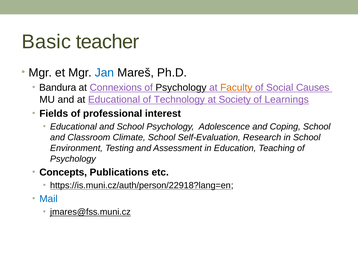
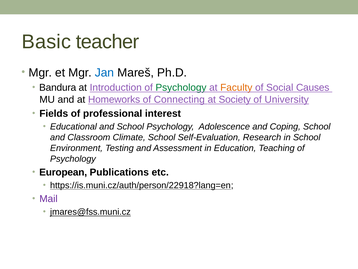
Connexions: Connexions -> Introduction
Psychology at (181, 87) colour: black -> green
at Educational: Educational -> Homeworks
Technology: Technology -> Connecting
Learnings: Learnings -> University
Concepts: Concepts -> European
Mail colour: blue -> purple
